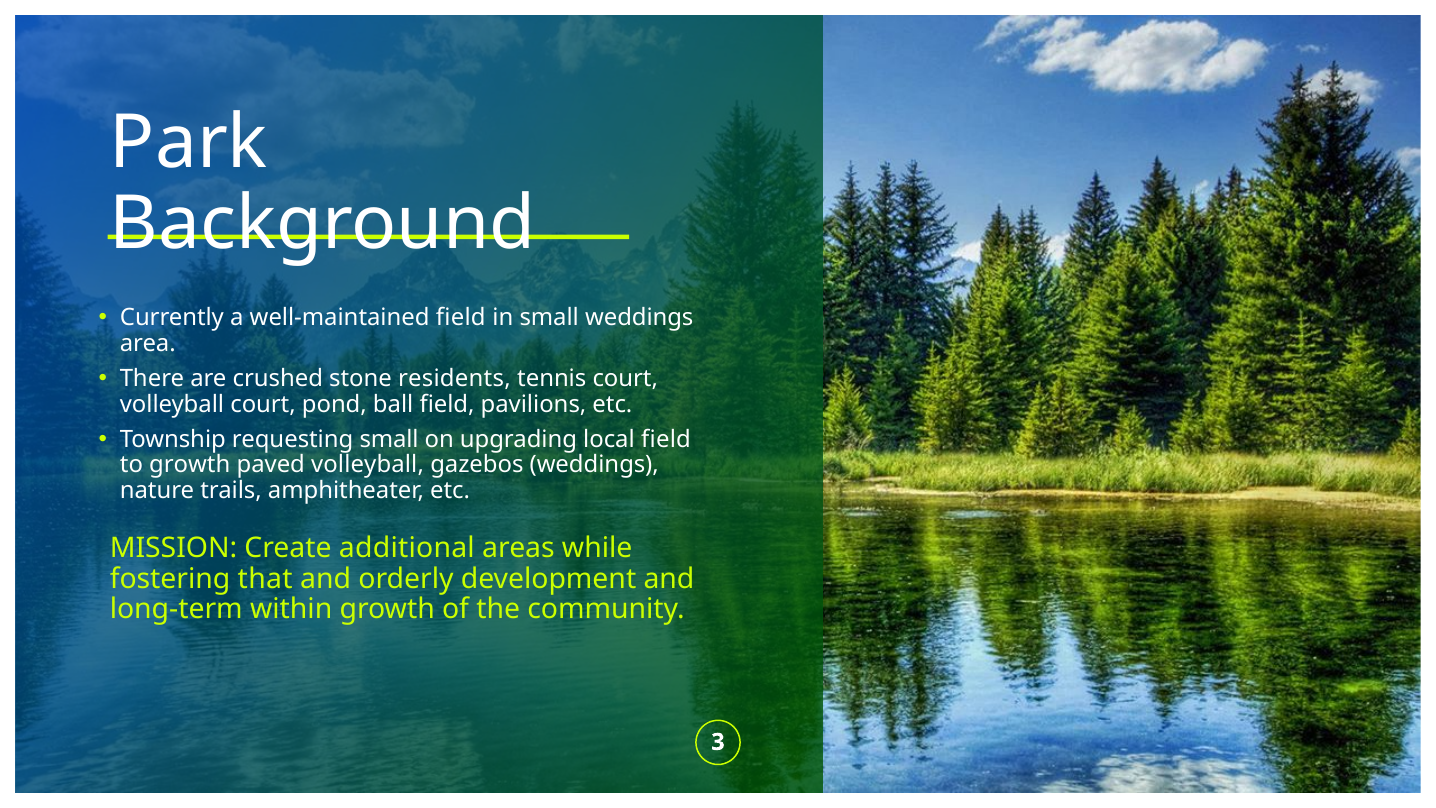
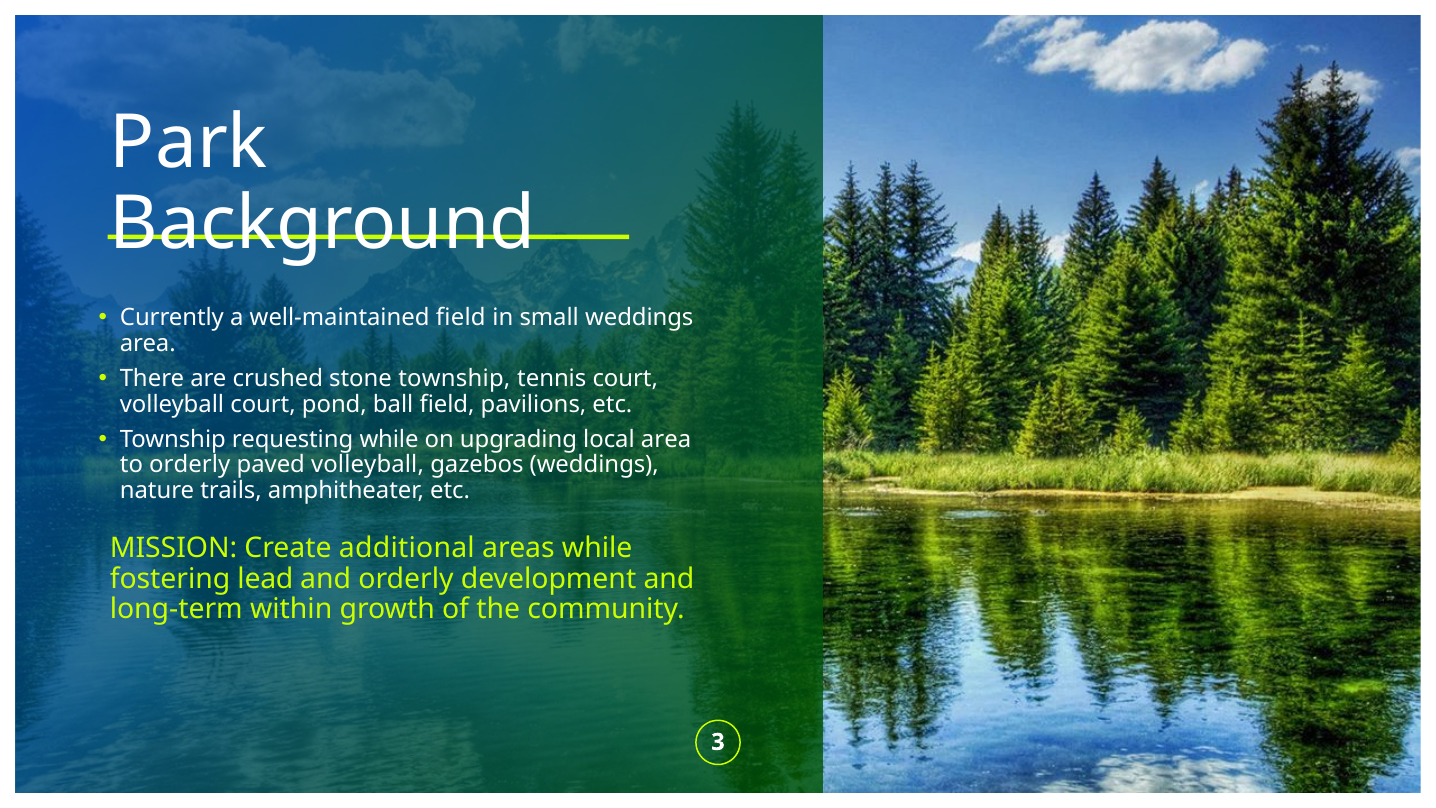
stone residents: residents -> township
requesting small: small -> while
local field: field -> area
to growth: growth -> orderly
that: that -> lead
